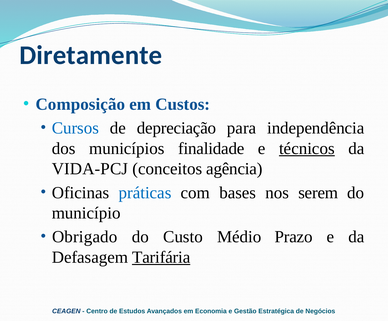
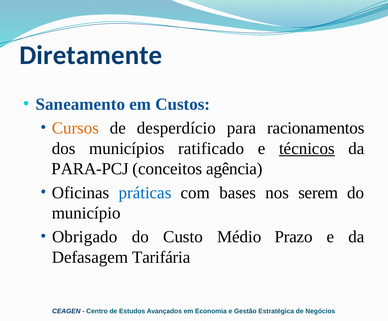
Composição: Composição -> Saneamento
Cursos colour: blue -> orange
depreciação: depreciação -> desperdício
independência: independência -> racionamentos
finalidade: finalidade -> ratificado
VIDA-PCJ: VIDA-PCJ -> PARA-PCJ
Tarifária underline: present -> none
